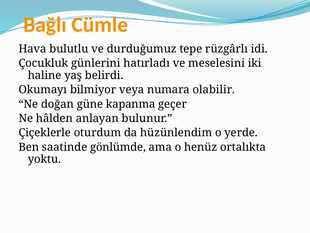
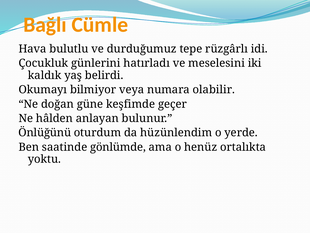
haline: haline -> kaldık
kapanma: kapanma -> keşfimde
Çiçeklerle: Çiçeklerle -> Önlüğünü
